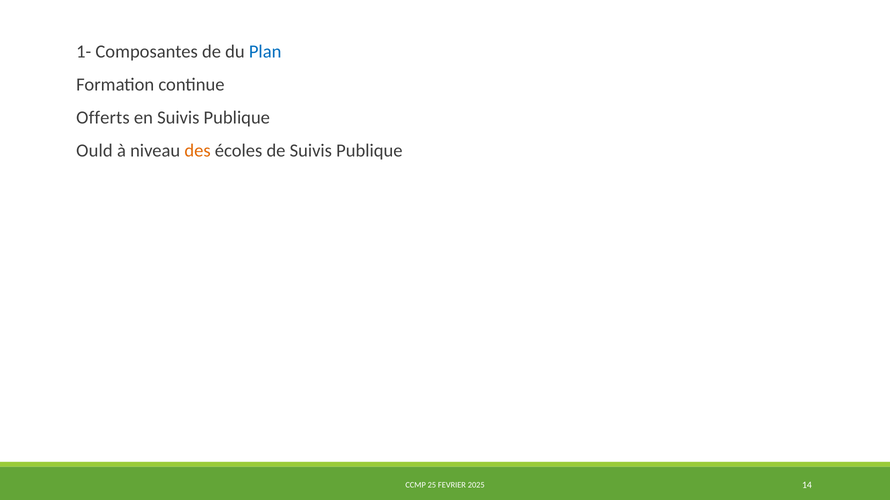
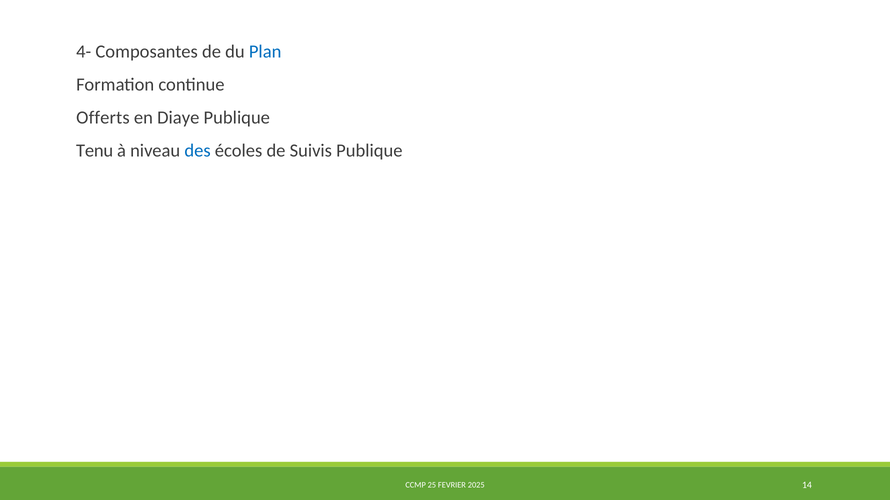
1-: 1- -> 4-
en Suivis: Suivis -> Diaye
Ould: Ould -> Tenu
des colour: orange -> blue
